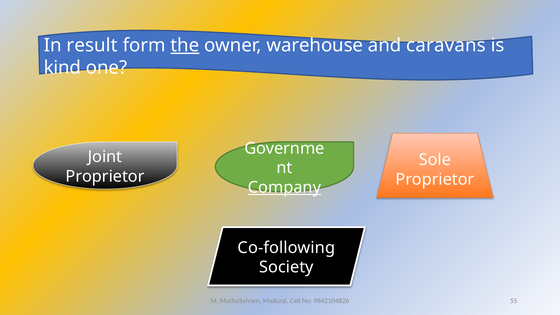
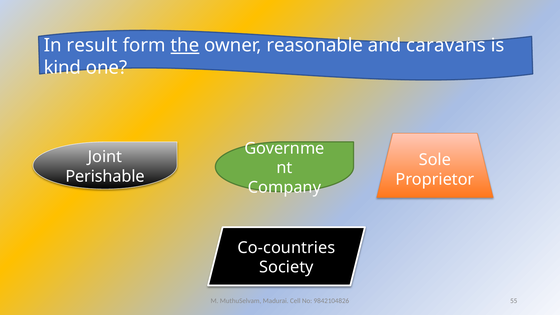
warehouse: warehouse -> reasonable
Proprietor at (105, 176): Proprietor -> Perishable
Company underline: present -> none
Co-following: Co-following -> Co-countries
